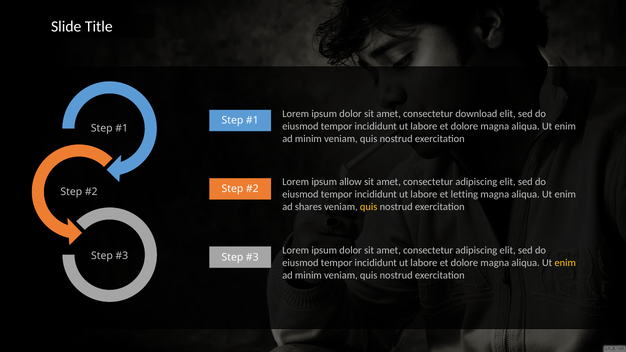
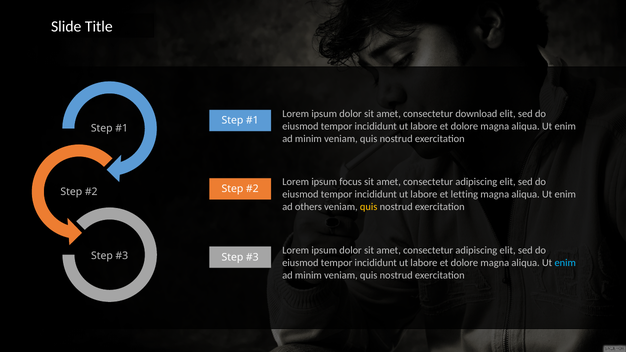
allow: allow -> focus
shares: shares -> others
enim at (565, 263) colour: yellow -> light blue
